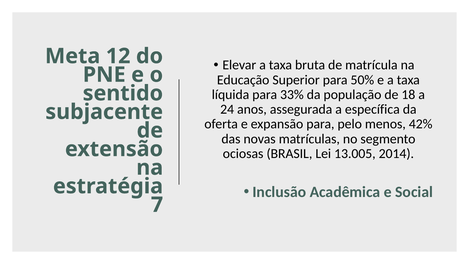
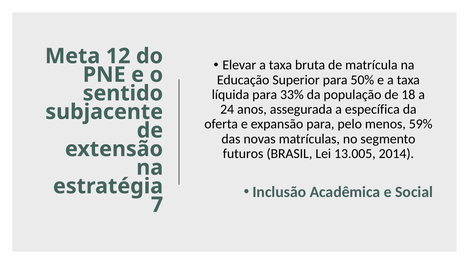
42%: 42% -> 59%
ociosas: ociosas -> futuros
